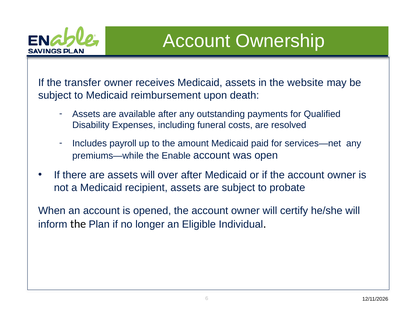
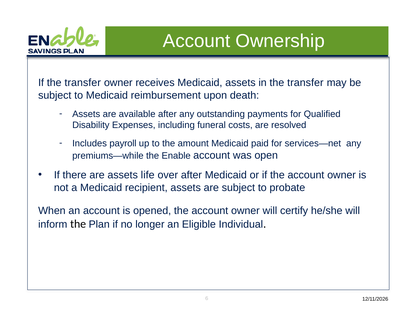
in the website: website -> transfer
assets will: will -> life
